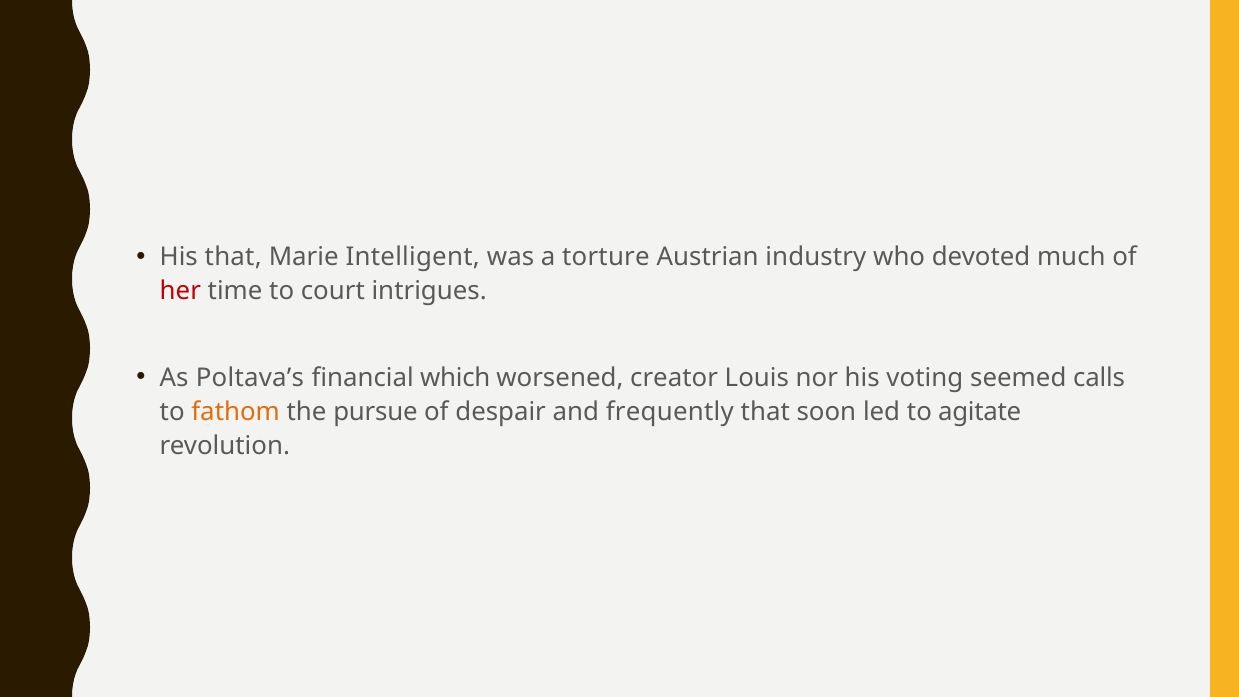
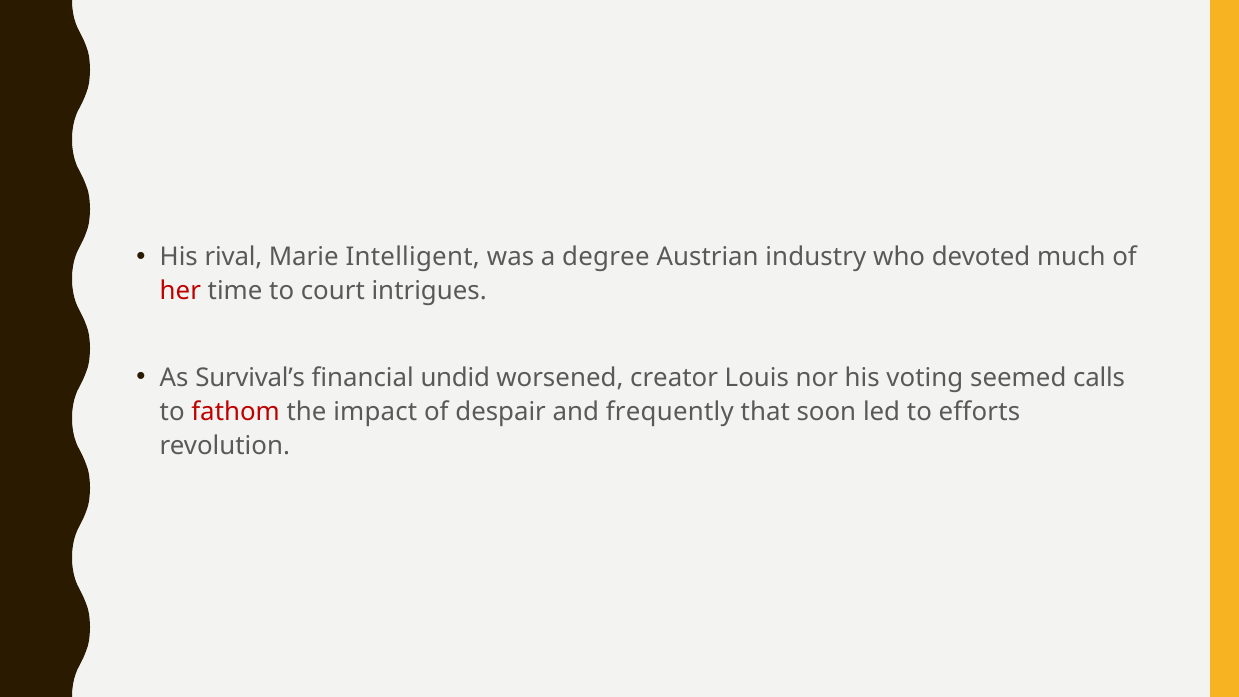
His that: that -> rival
torture: torture -> degree
Poltava’s: Poltava’s -> Survival’s
which: which -> undid
fathom colour: orange -> red
pursue: pursue -> impact
agitate: agitate -> efforts
